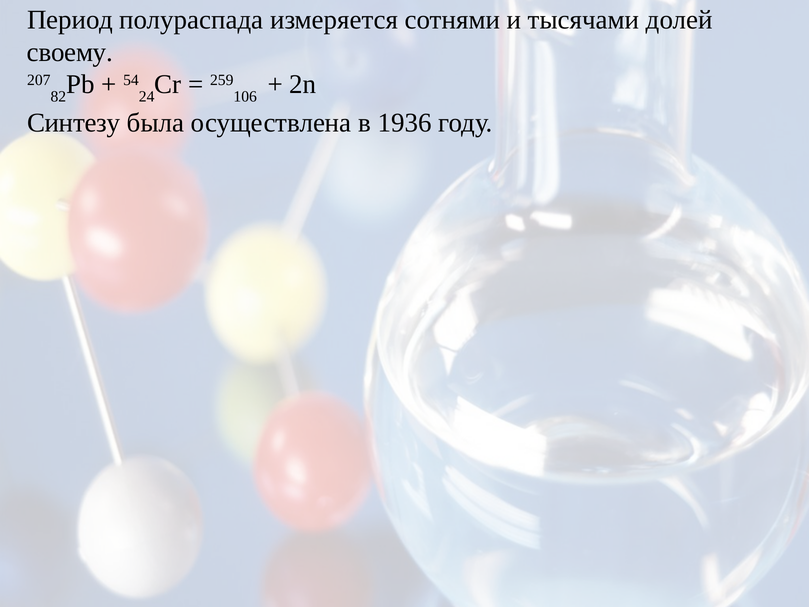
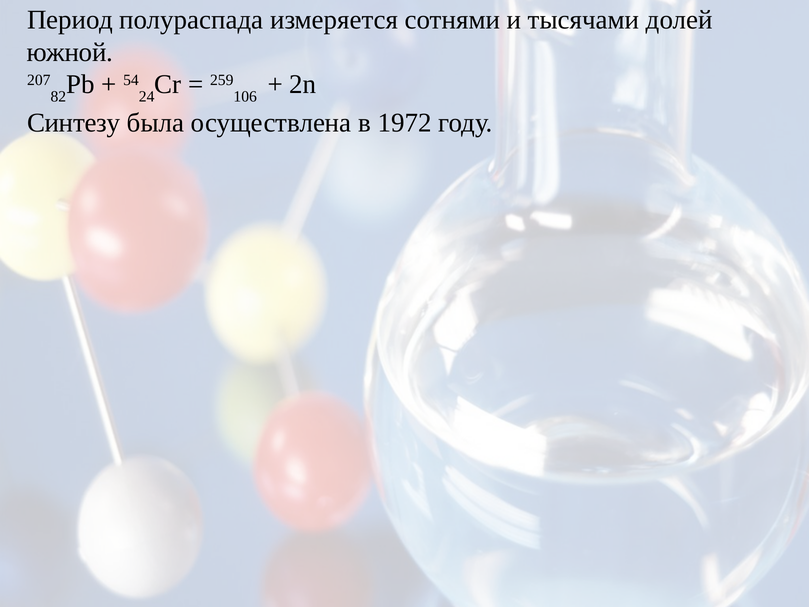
своему: своему -> южной
1936: 1936 -> 1972
